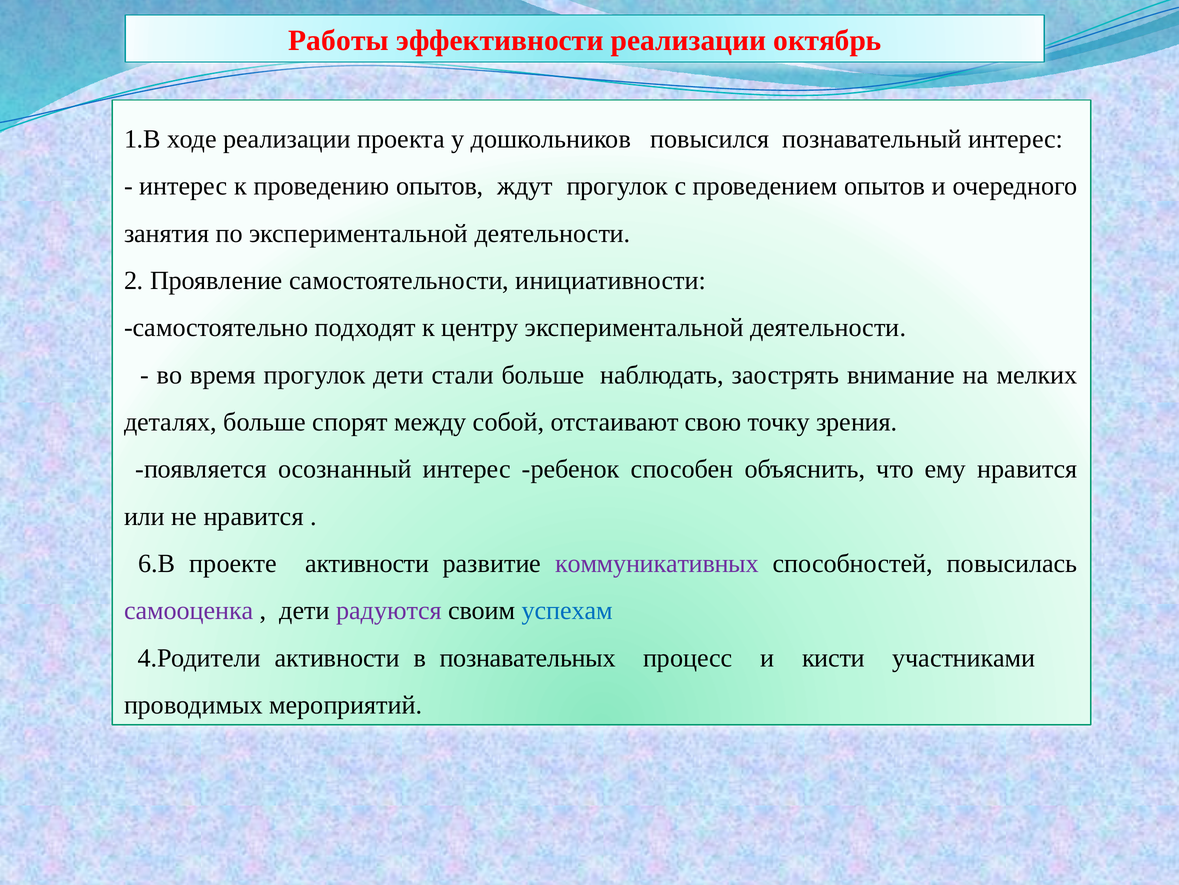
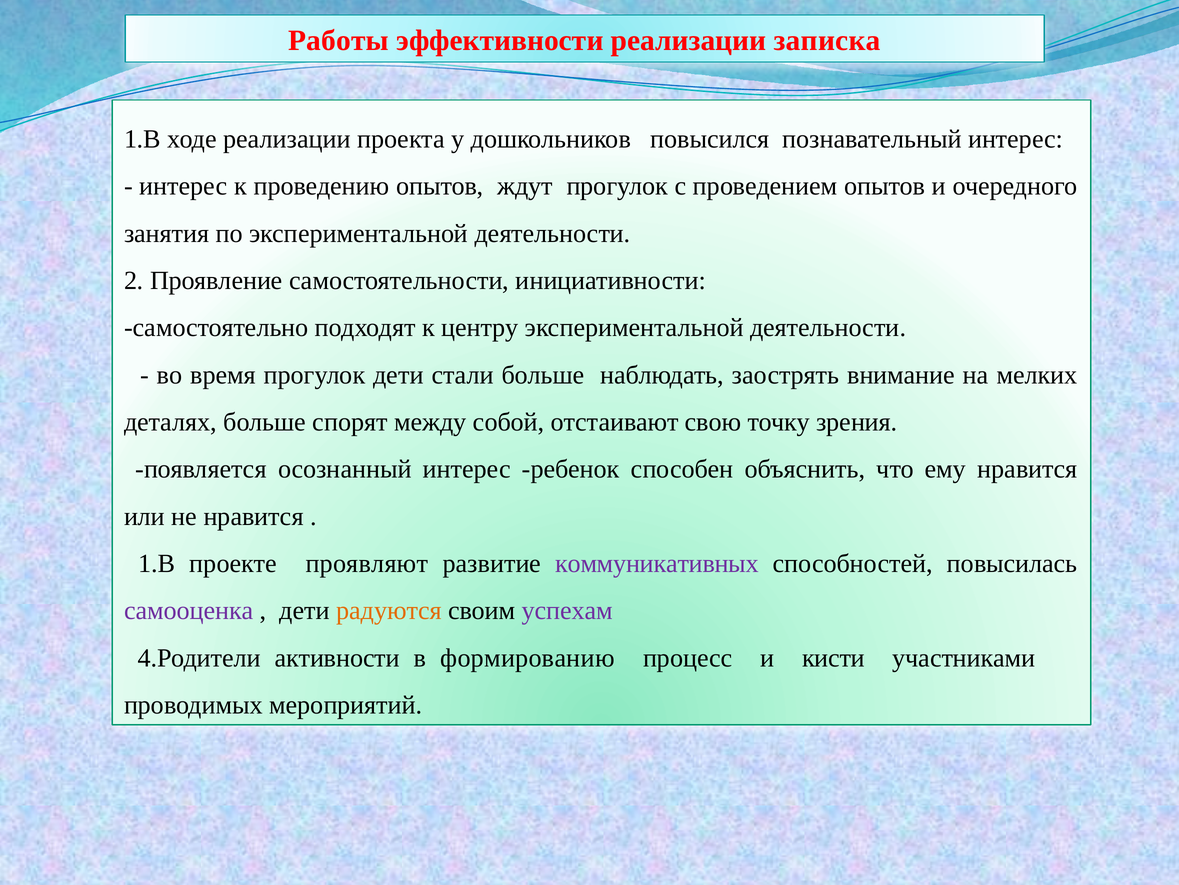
октябрь: октябрь -> записка
6.В at (157, 563): 6.В -> 1.В
проекте активности: активности -> проявляют
радуются colour: purple -> orange
успехам colour: blue -> purple
познавательных: познавательных -> формированию
